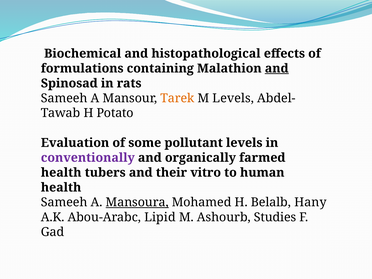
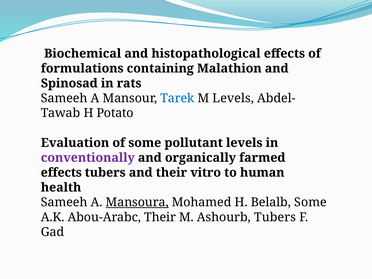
and at (277, 68) underline: present -> none
Tarek colour: orange -> blue
health at (61, 173): health -> effects
Belalb Hany: Hany -> Some
Abou-Arabc Lipid: Lipid -> Their
Ashourb Studies: Studies -> Tubers
